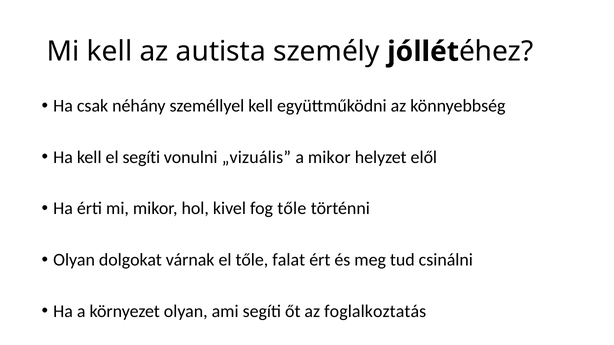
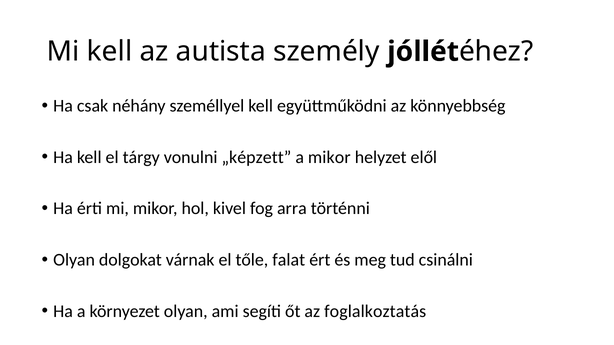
el segíti: segíti -> tárgy
„vizuális: „vizuális -> „képzett
fog tőle: tőle -> arra
